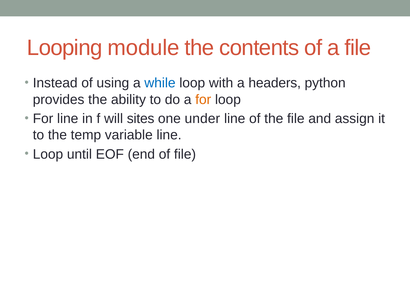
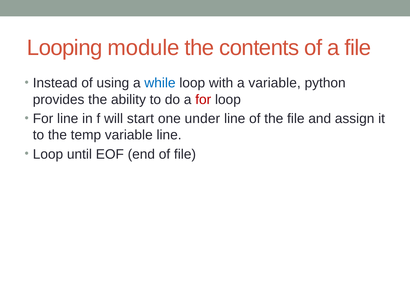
a headers: headers -> variable
for at (203, 99) colour: orange -> red
sites: sites -> start
